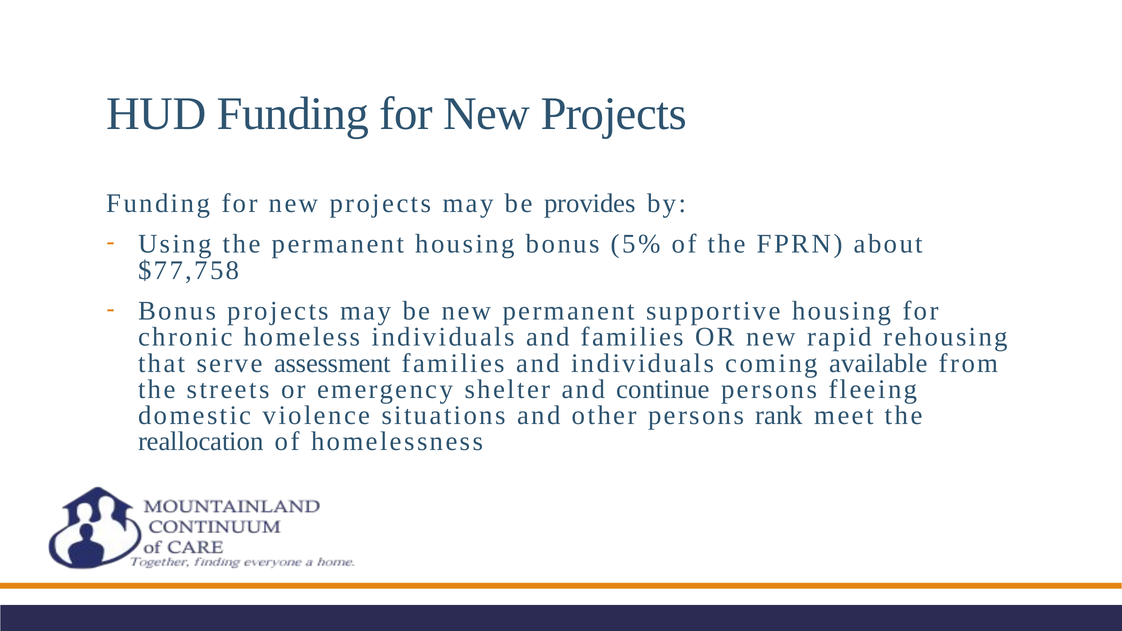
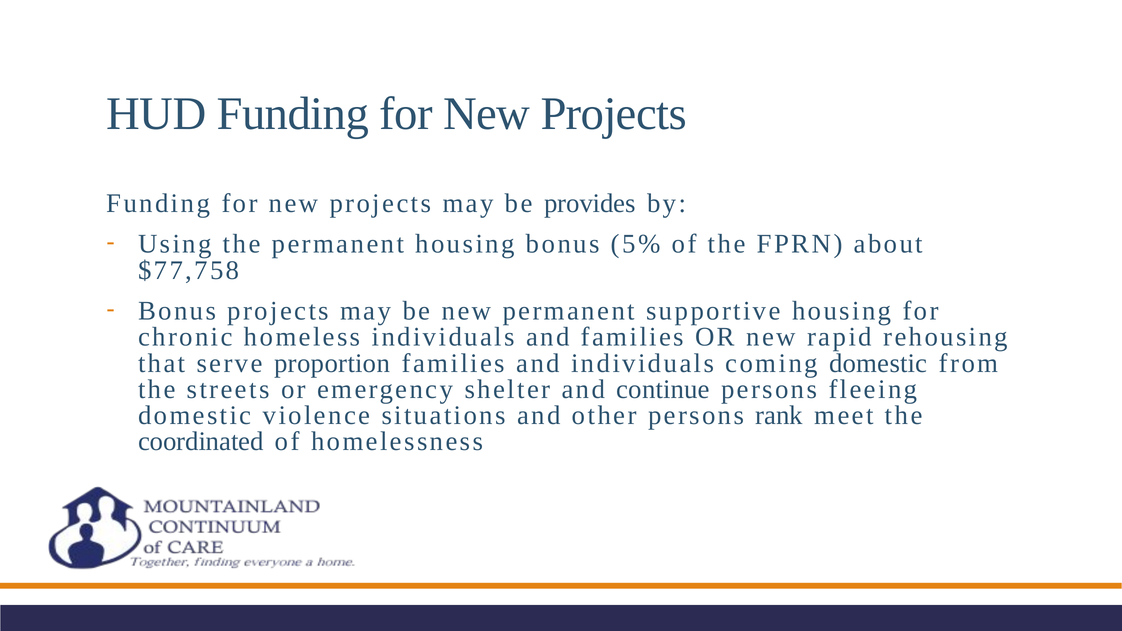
assessment: assessment -> proportion
coming available: available -> domestic
reallocation: reallocation -> coordinated
